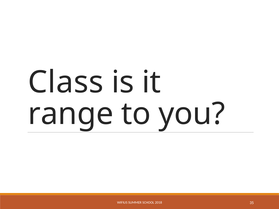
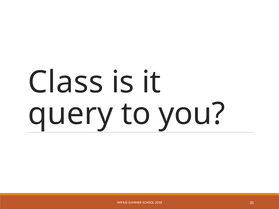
range: range -> query
